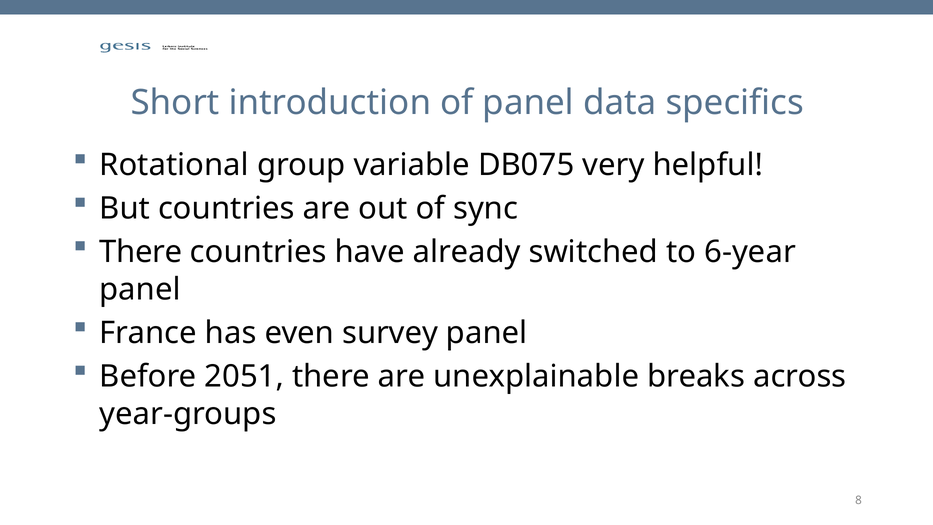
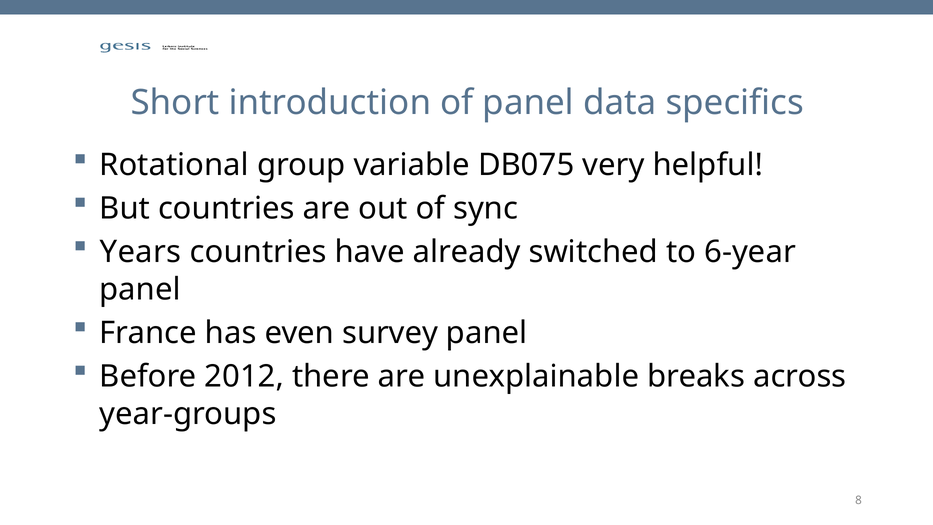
There at (141, 252): There -> Years
2051: 2051 -> 2012
